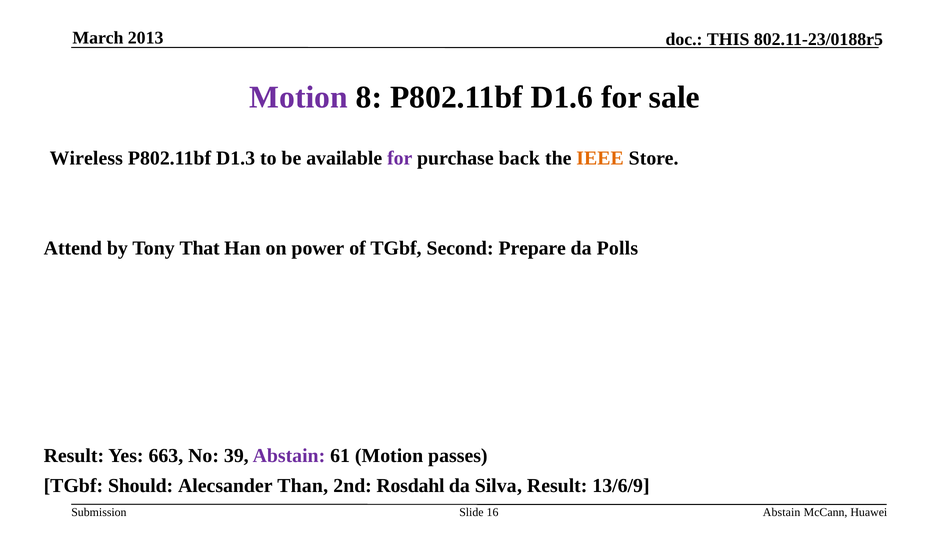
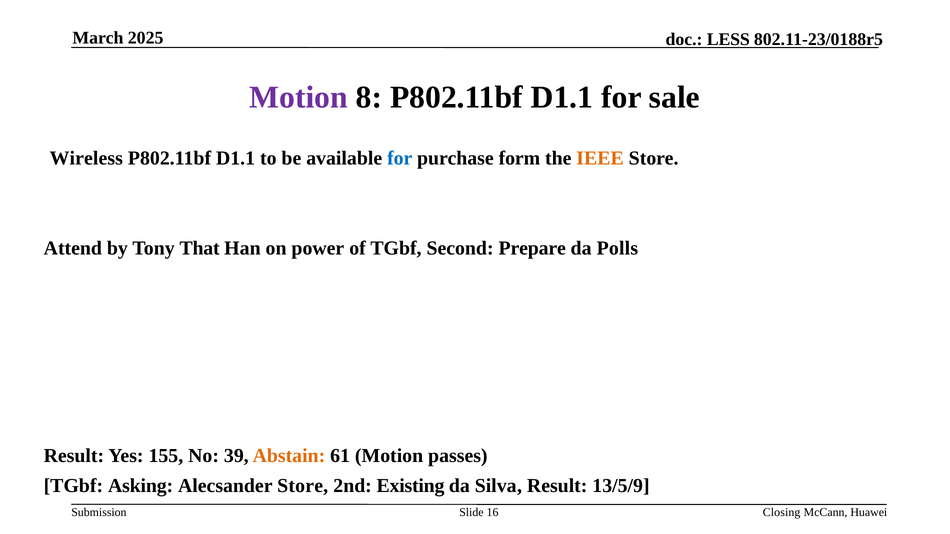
2013: 2013 -> 2025
THIS: THIS -> LESS
8 P802.11bf D1.6: D1.6 -> D1.1
D1.3 at (236, 158): D1.3 -> D1.1
for at (400, 158) colour: purple -> blue
back: back -> form
663: 663 -> 155
Abstain at (289, 456) colour: purple -> orange
Should: Should -> Asking
Alecsander Than: Than -> Store
Rosdahl: Rosdahl -> Existing
13/6/9: 13/6/9 -> 13/5/9
16 Abstain: Abstain -> Closing
